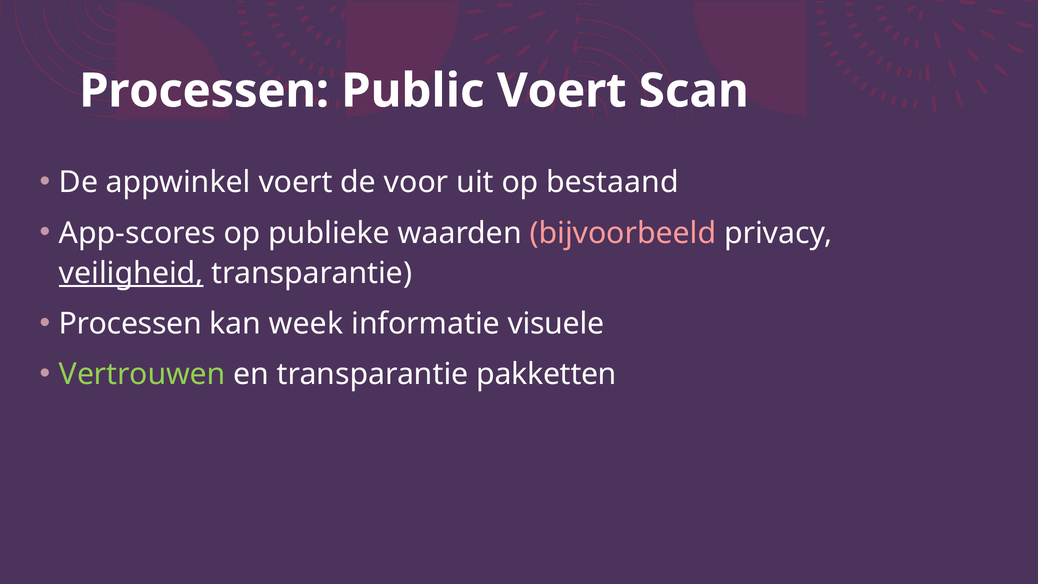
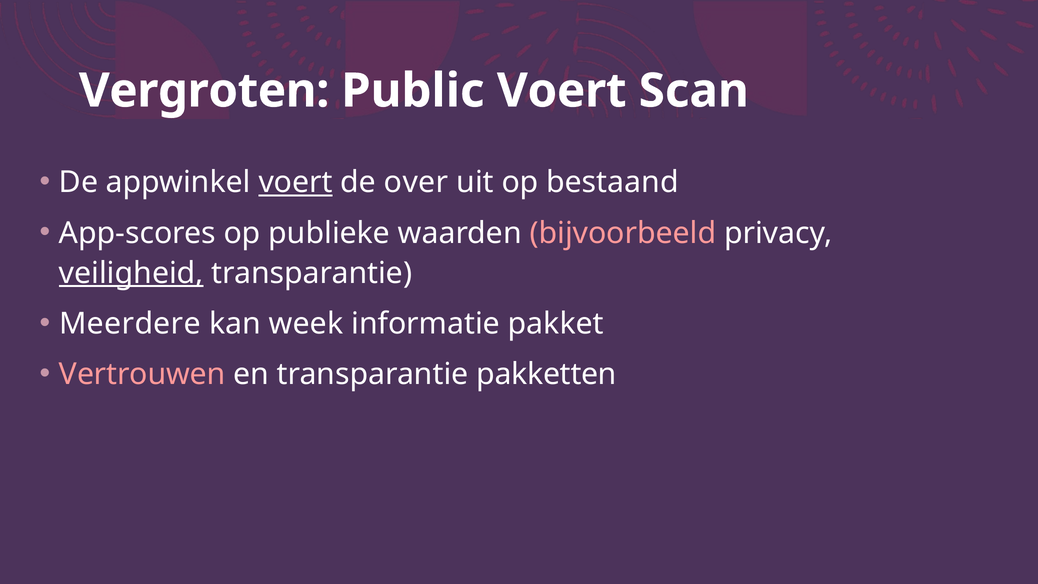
Processen at (204, 91): Processen -> Vergroten
voert at (296, 182) underline: none -> present
voor: voor -> over
Processen at (130, 324): Processen -> Meerdere
visuele: visuele -> pakket
Vertrouwen colour: light green -> pink
